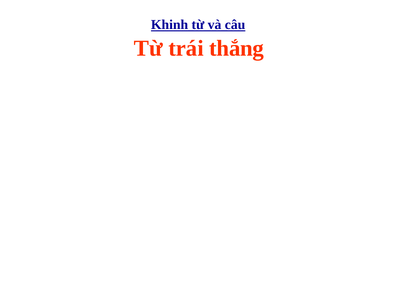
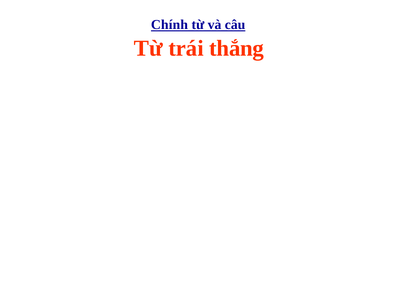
Khinh: Khinh -> Chính
